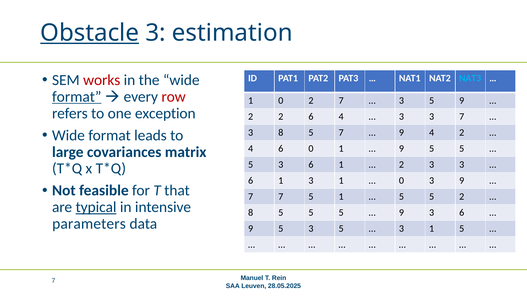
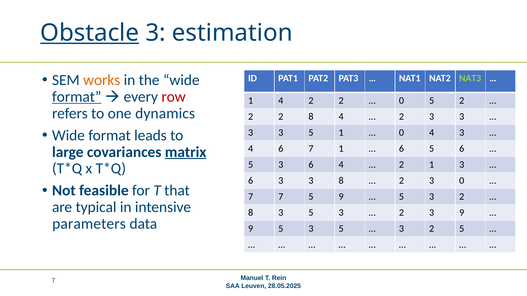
works colour: red -> orange
NAT3 colour: light blue -> light green
1 0: 0 -> 4
7 at (341, 101): 7 -> 2
3 at (401, 101): 3 -> 0
5 9: 9 -> 2
exception: exception -> dynamics
2 6: 6 -> 8
3 at (401, 117): 3 -> 2
7 at (462, 117): 7 -> 3
8 at (281, 133): 8 -> 3
5 7: 7 -> 1
9 at (401, 133): 9 -> 0
4 2: 2 -> 3
6 0: 0 -> 7
9 at (401, 149): 9 -> 6
5 at (462, 149): 5 -> 6
matrix underline: none -> present
3 6 1: 1 -> 4
2 3: 3 -> 1
1 at (281, 181): 1 -> 3
1 at (341, 181): 1 -> 8
0 at (401, 181): 0 -> 2
3 9: 9 -> 0
5 1: 1 -> 9
5 at (432, 197): 5 -> 3
typical underline: present -> none
5 at (281, 213): 5 -> 3
5 at (341, 213): 5 -> 3
9 at (401, 213): 9 -> 2
6 at (462, 213): 6 -> 9
1 at (432, 229): 1 -> 2
